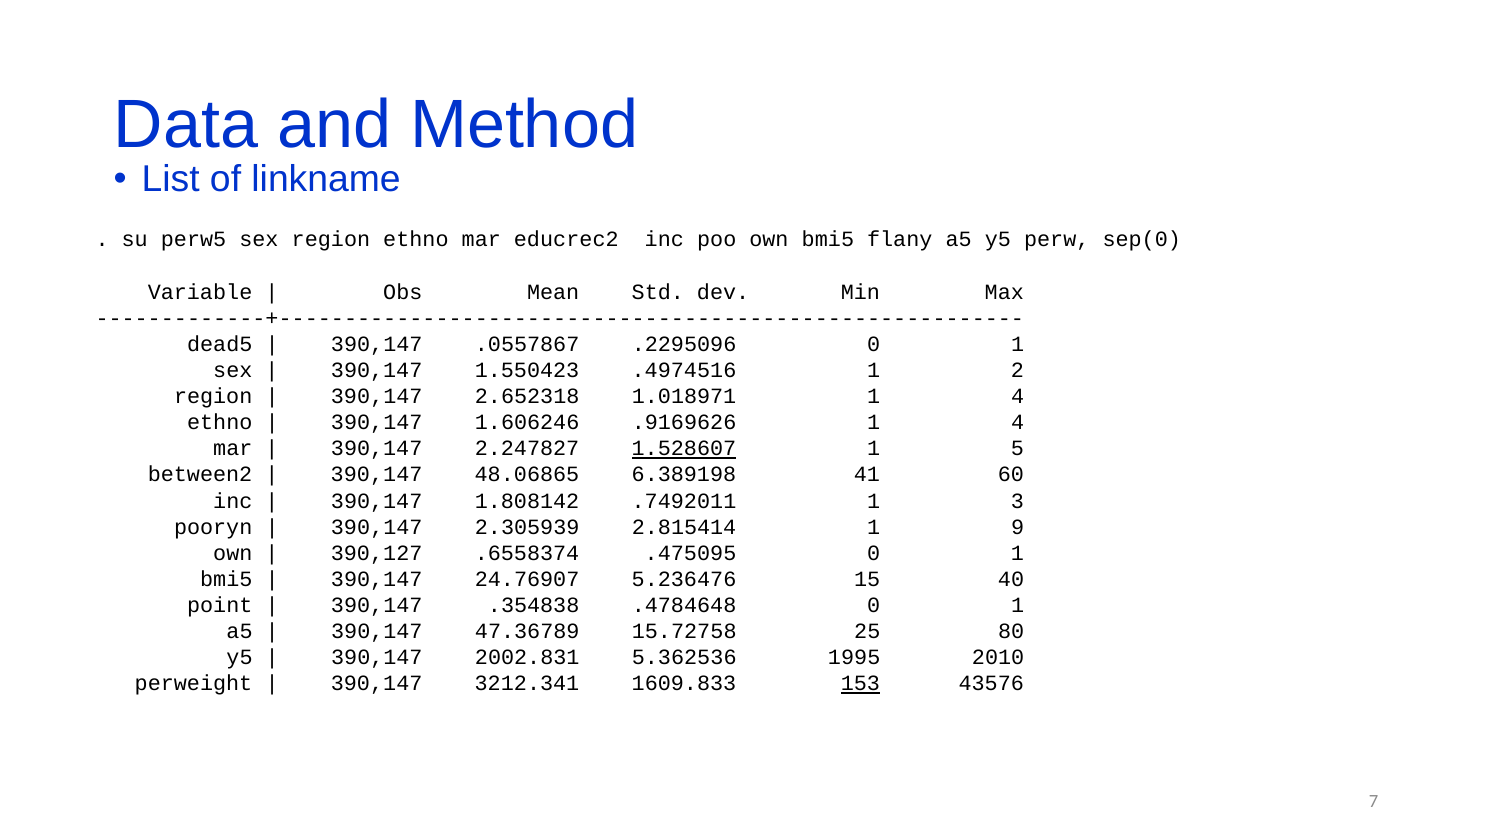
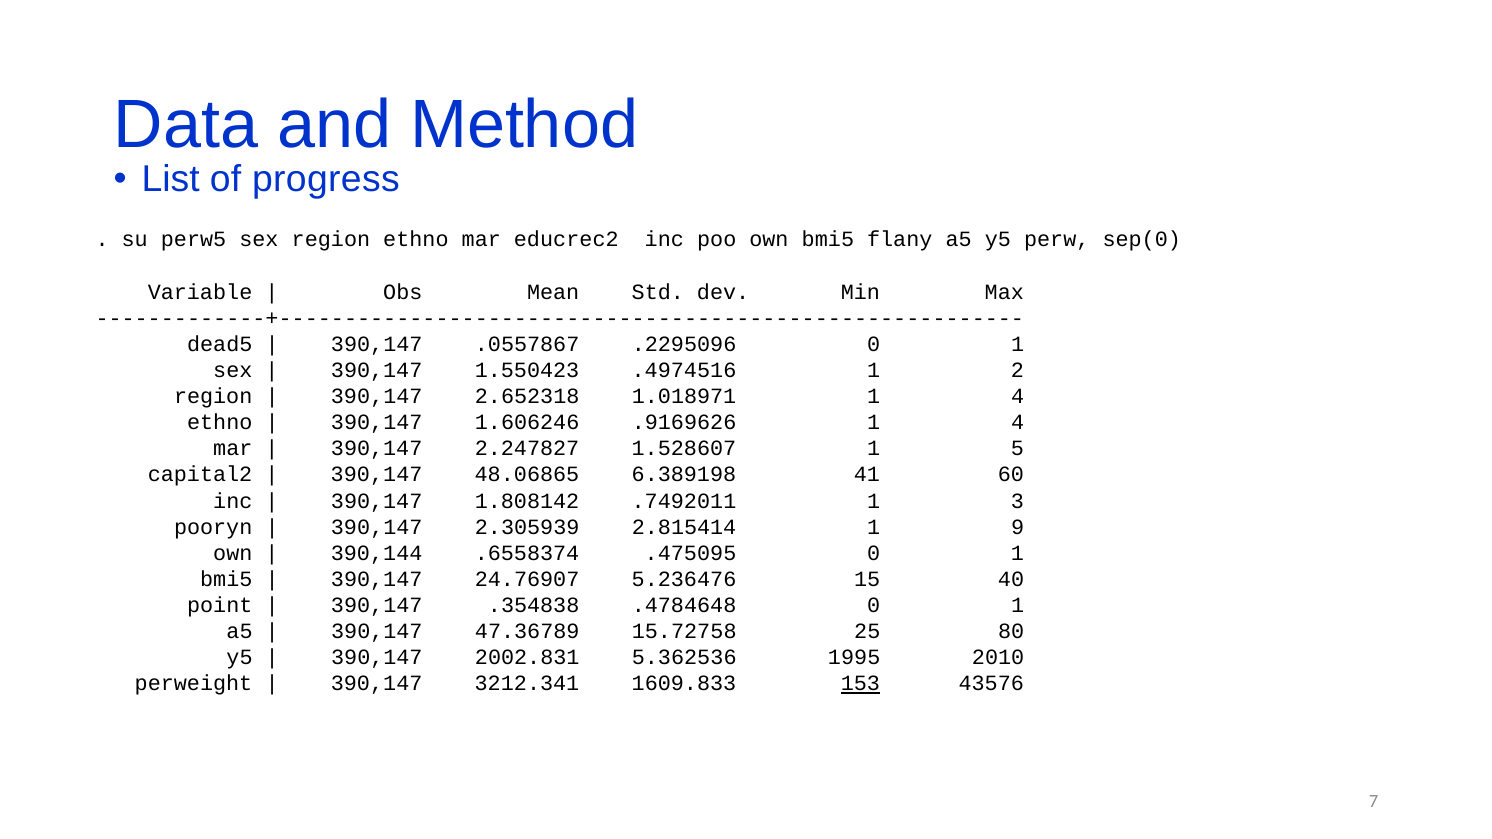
linkname: linkname -> progress
1.528607 underline: present -> none
between2: between2 -> capital2
390,127: 390,127 -> 390,144
